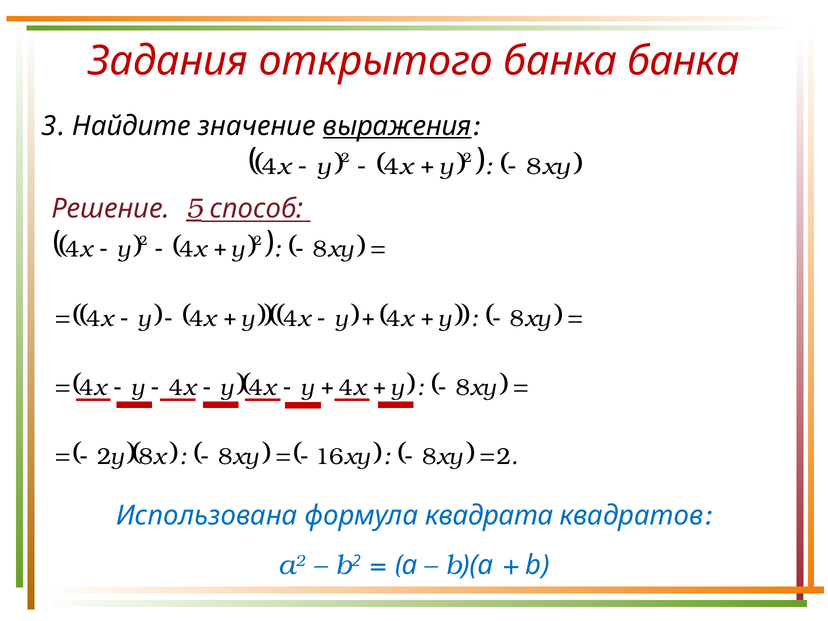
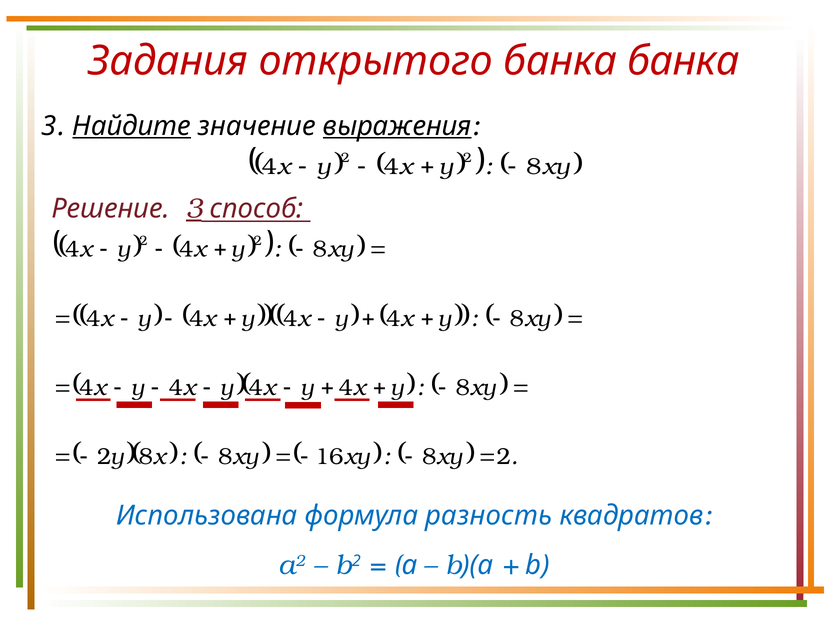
Найдите underline: none -> present
Решение 5: 5 -> 3
квадрата: квадрата -> разность
